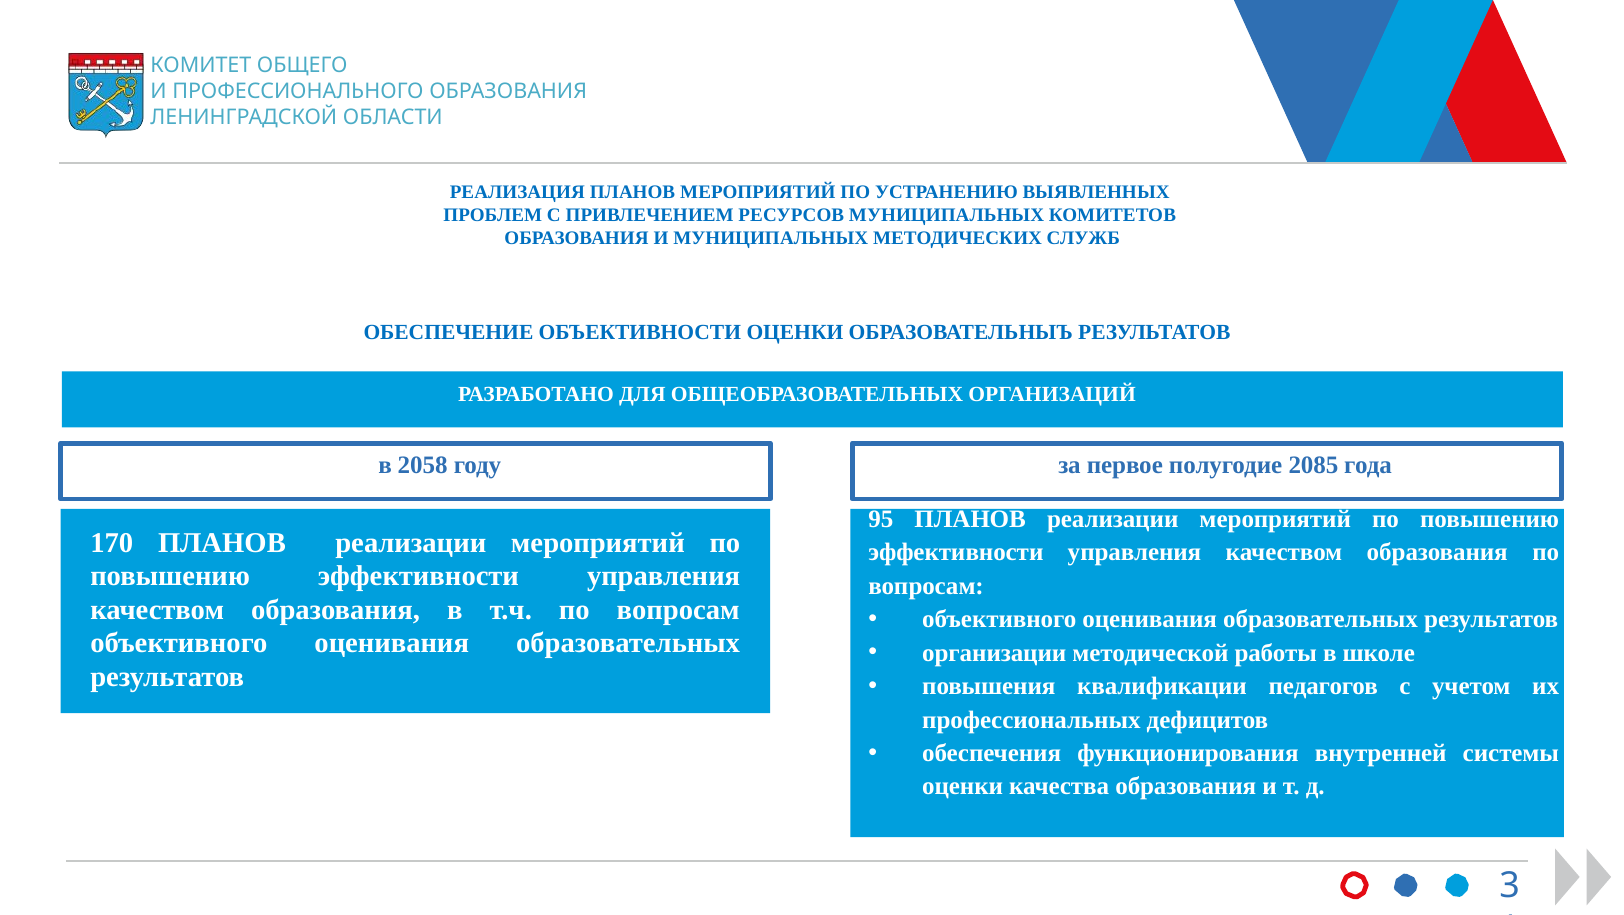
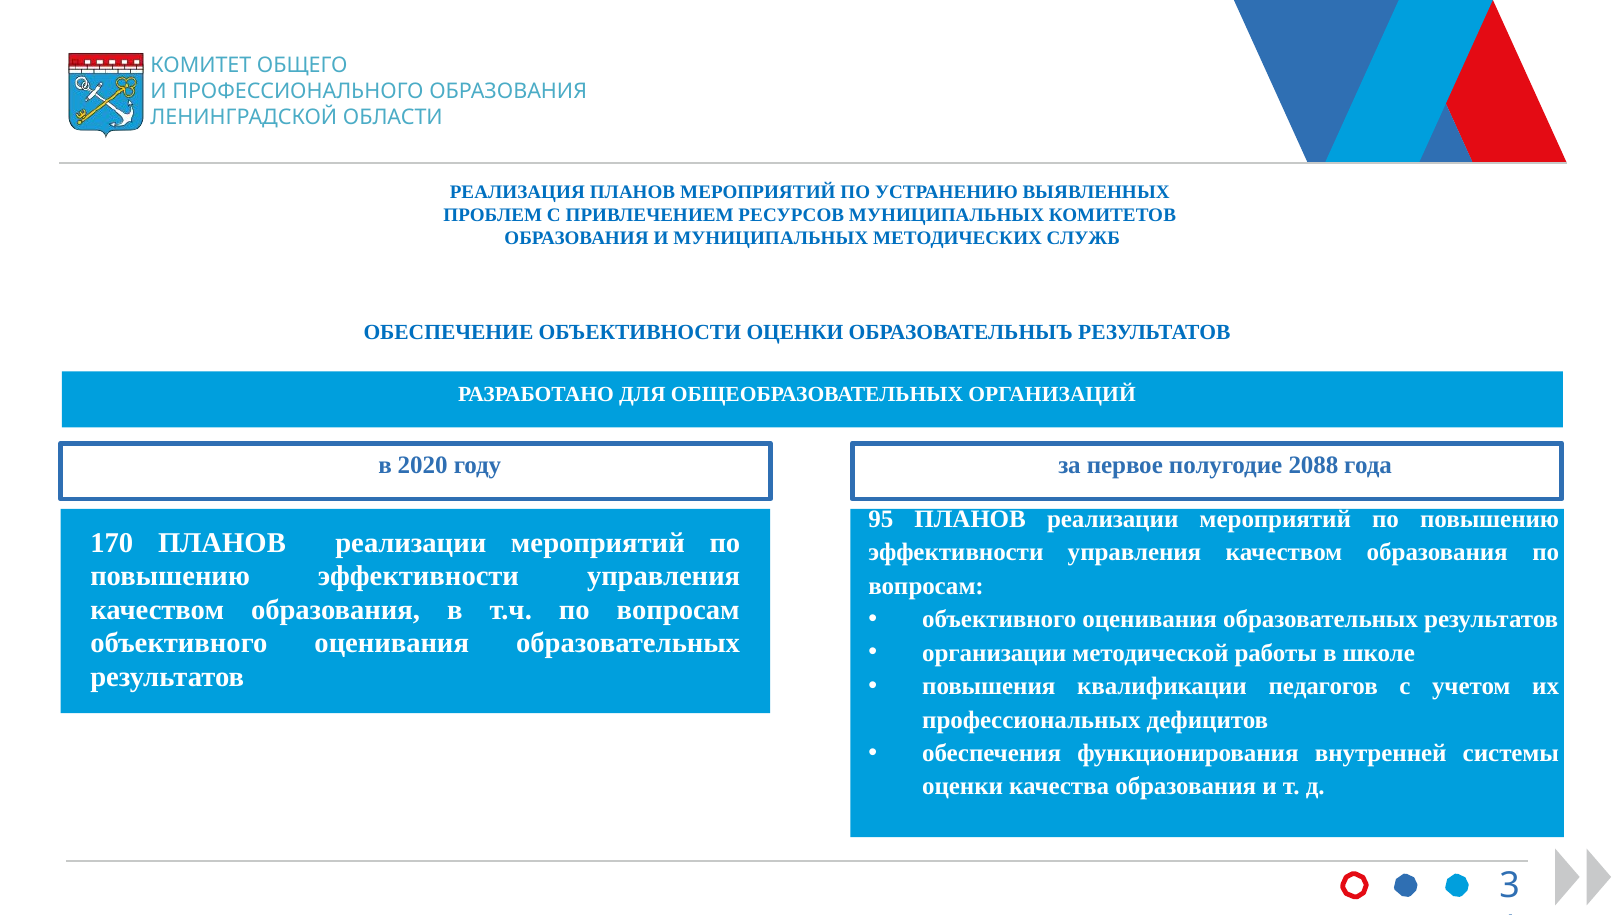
2058: 2058 -> 2020
2085: 2085 -> 2088
